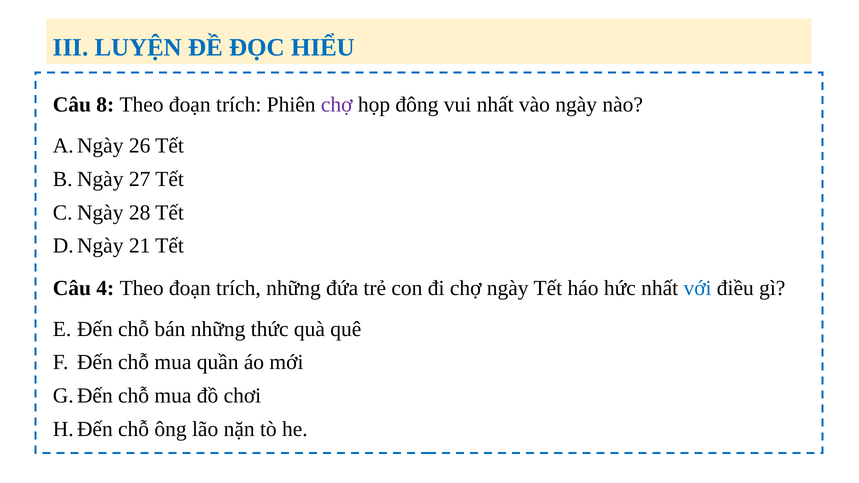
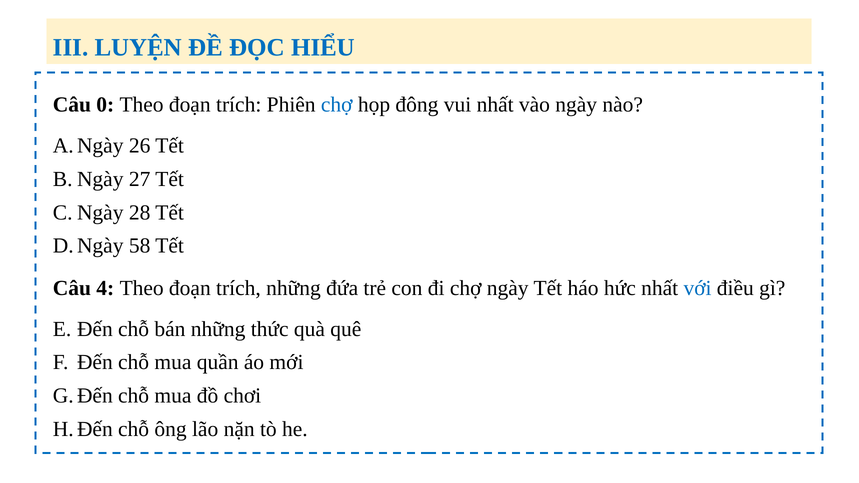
8: 8 -> 0
chợ at (337, 105) colour: purple -> blue
21: 21 -> 58
